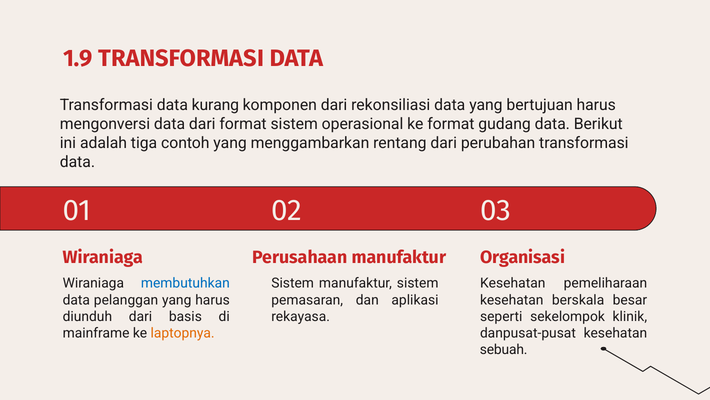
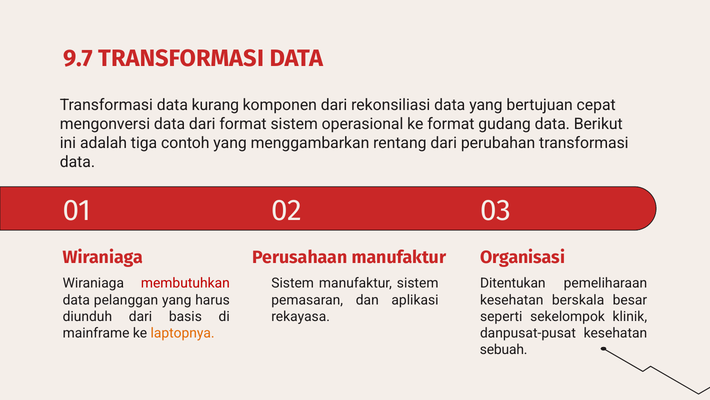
1.9: 1.9 -> 9.7
bertujuan harus: harus -> cepat
membutuhkan colour: blue -> red
Kesehatan at (513, 283): Kesehatan -> Ditentukan
